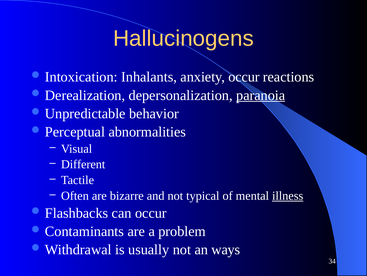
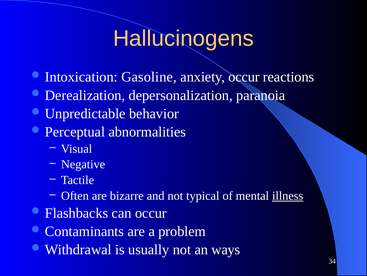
Inhalants: Inhalants -> Gasoline
paranoia underline: present -> none
Different: Different -> Negative
